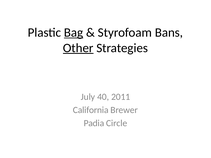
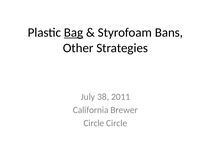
Other underline: present -> none
40: 40 -> 38
Padia at (94, 123): Padia -> Circle
